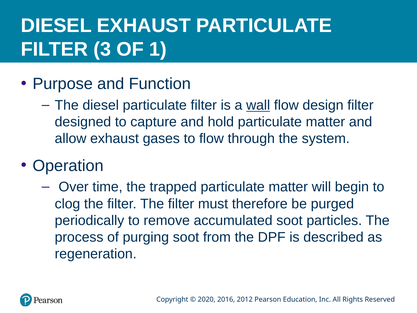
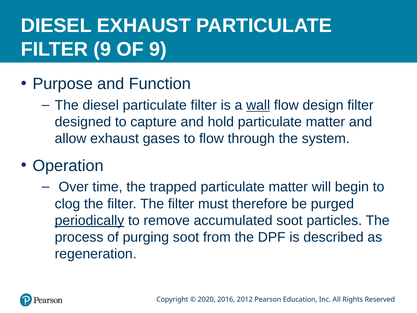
FILTER 3: 3 -> 9
OF 1: 1 -> 9
periodically underline: none -> present
